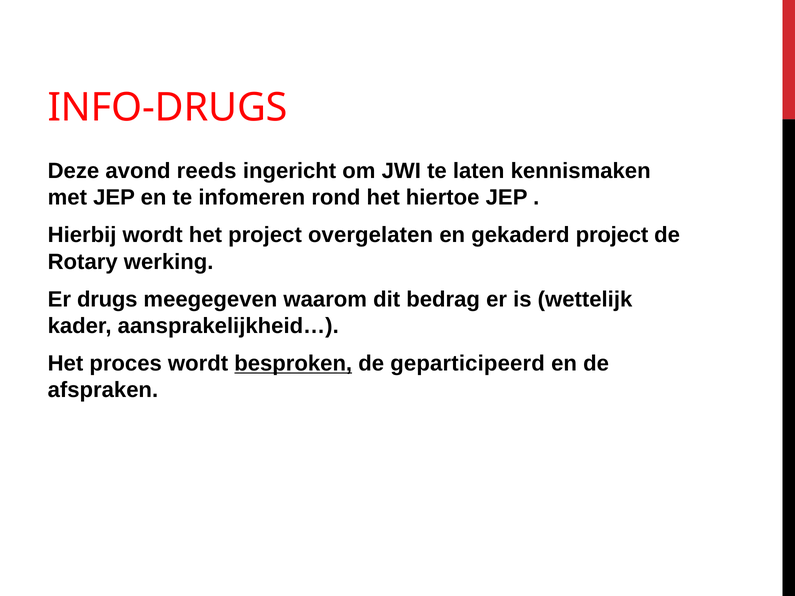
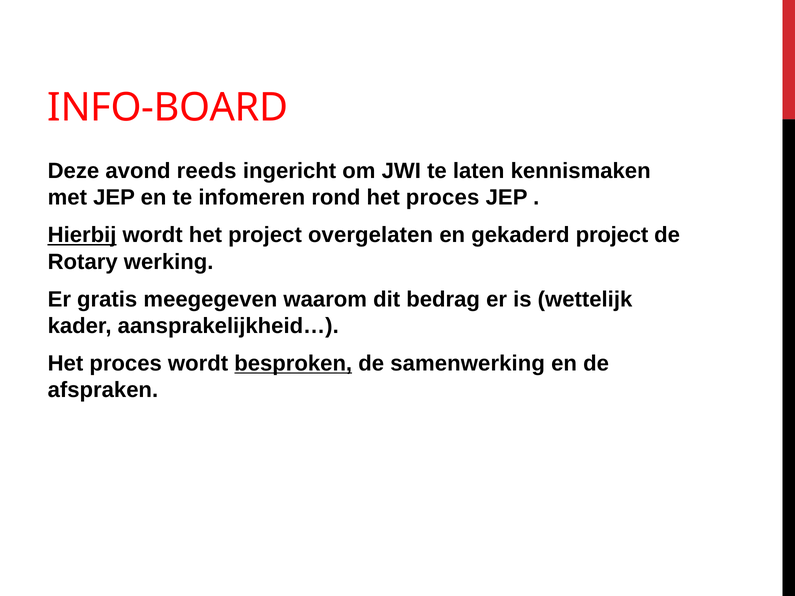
INFO-DRUGS: INFO-DRUGS -> INFO-BOARD
rond het hiertoe: hiertoe -> proces
Hierbij underline: none -> present
drugs: drugs -> gratis
geparticipeerd: geparticipeerd -> samenwerking
